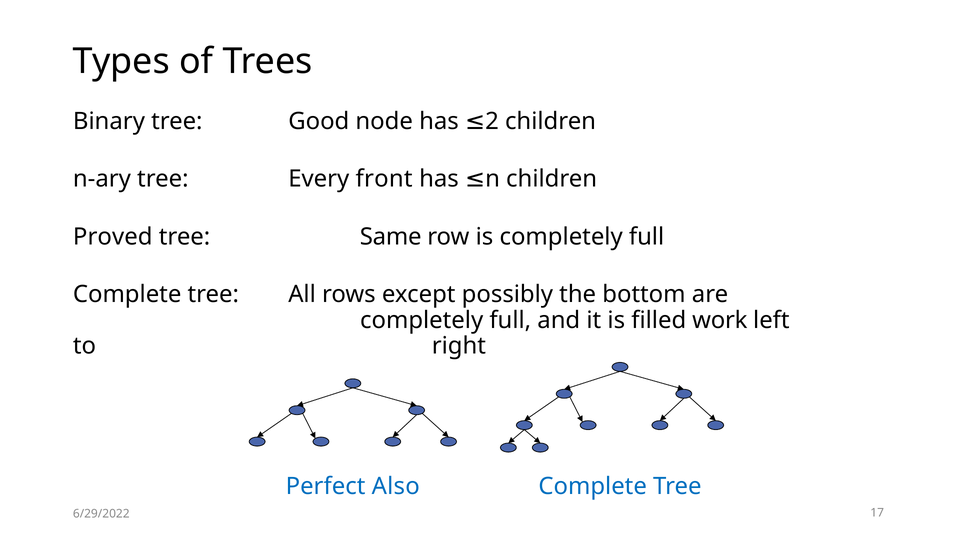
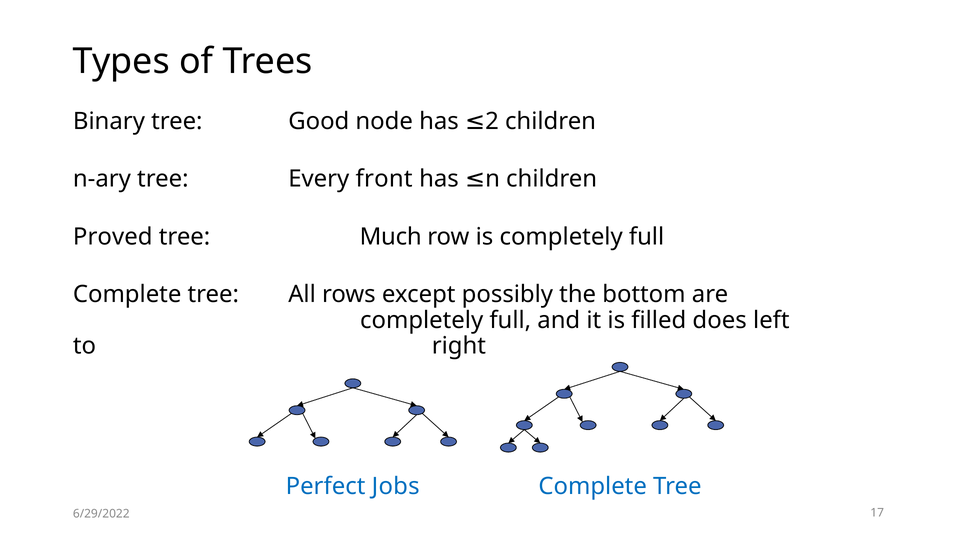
Same: Same -> Much
work: work -> does
Also: Also -> Jobs
